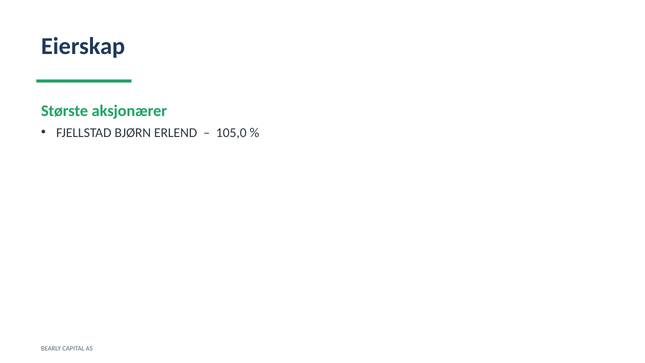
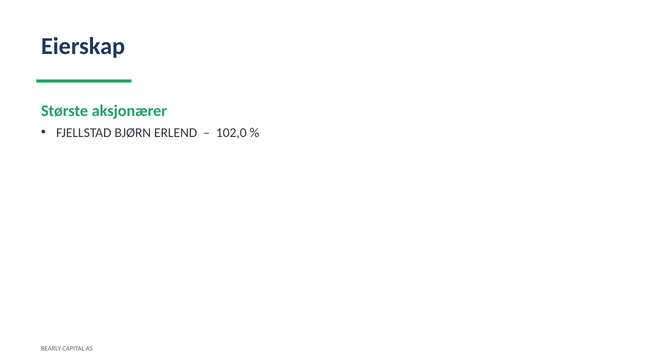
105,0: 105,0 -> 102,0
